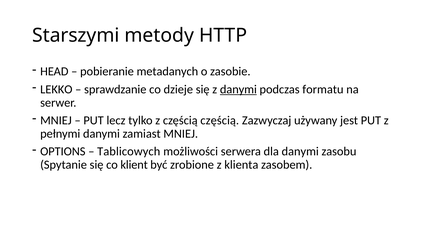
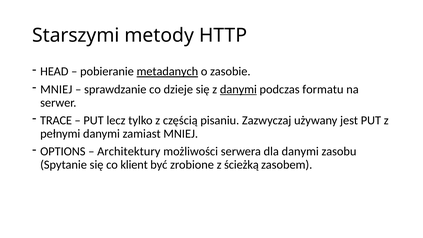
metadanych underline: none -> present
LEKKO at (56, 89): LEKKO -> MNIEJ
MNIEJ at (56, 120): MNIEJ -> TRACE
częścią częścią: częścią -> pisaniu
Tablicowych: Tablicowych -> Architektury
klienta: klienta -> ścieżką
